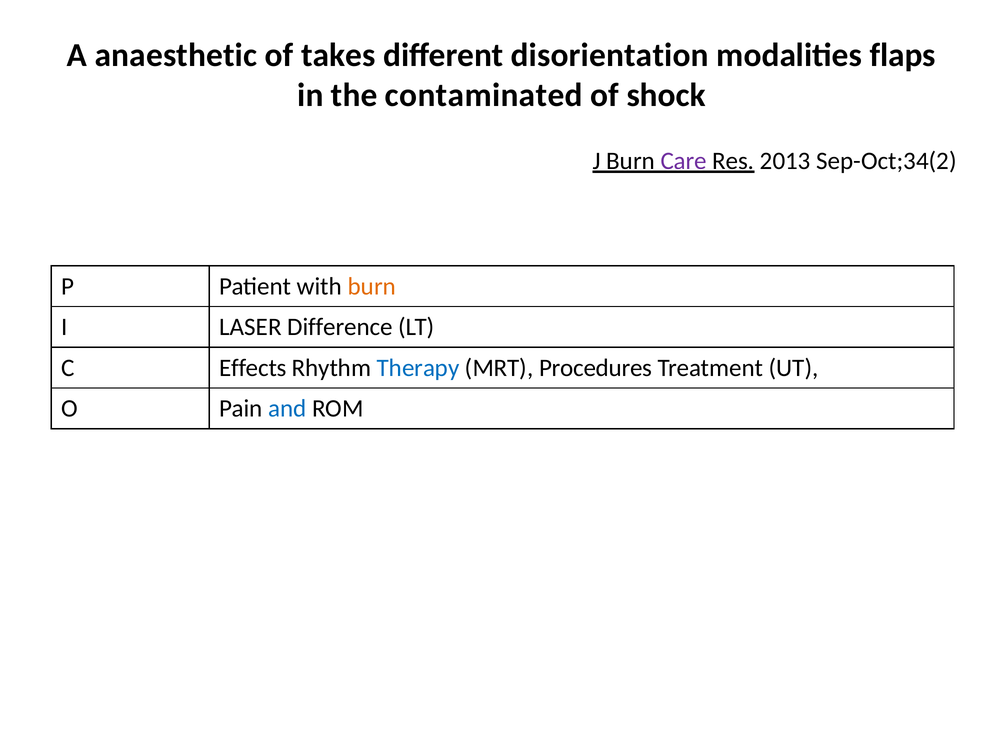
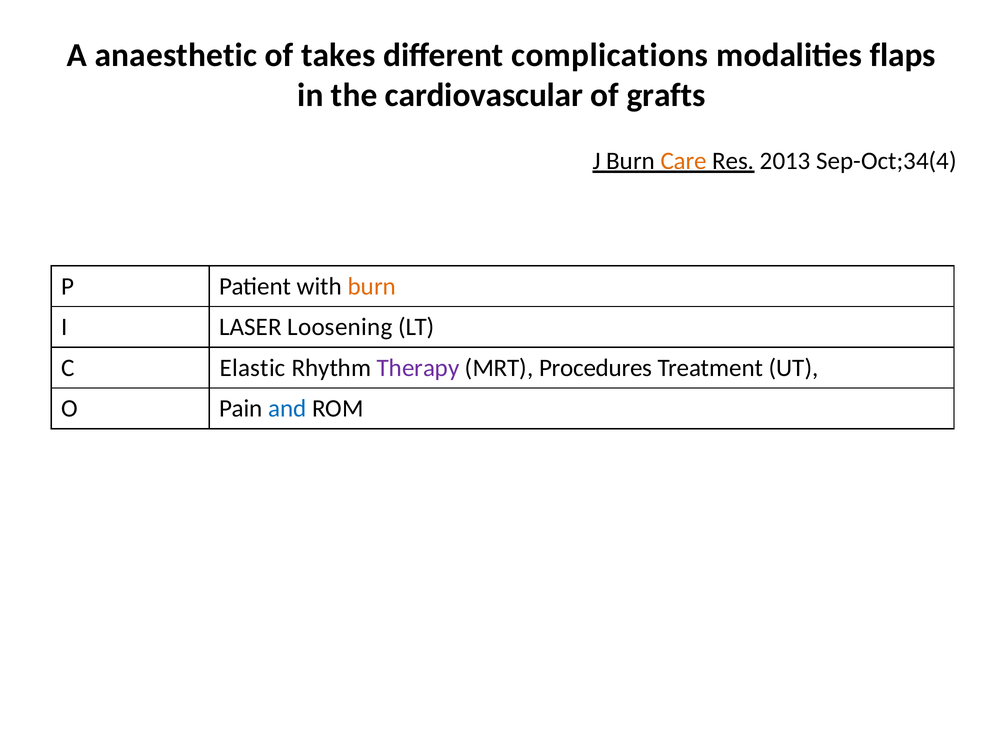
disorientation: disorientation -> complications
contaminated: contaminated -> cardiovascular
shock: shock -> grafts
Care colour: purple -> orange
Sep-Oct;34(2: Sep-Oct;34(2 -> Sep-Oct;34(4
Difference: Difference -> Loosening
Effects: Effects -> Elastic
Therapy colour: blue -> purple
